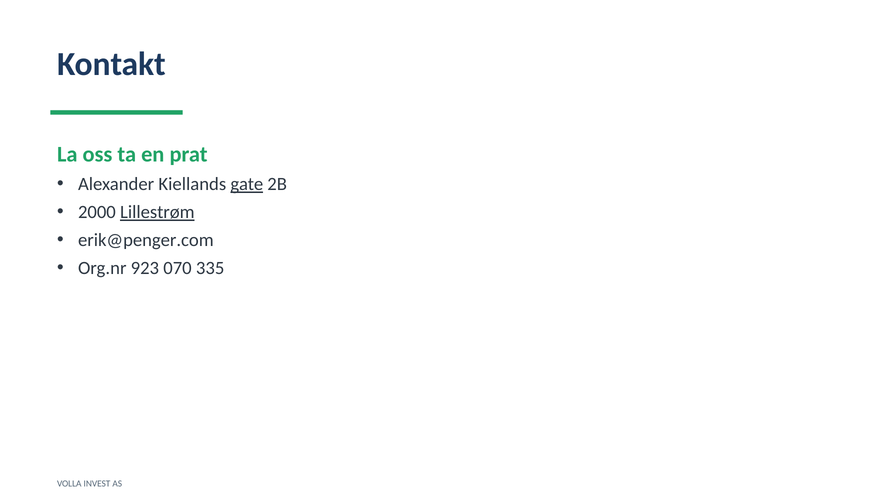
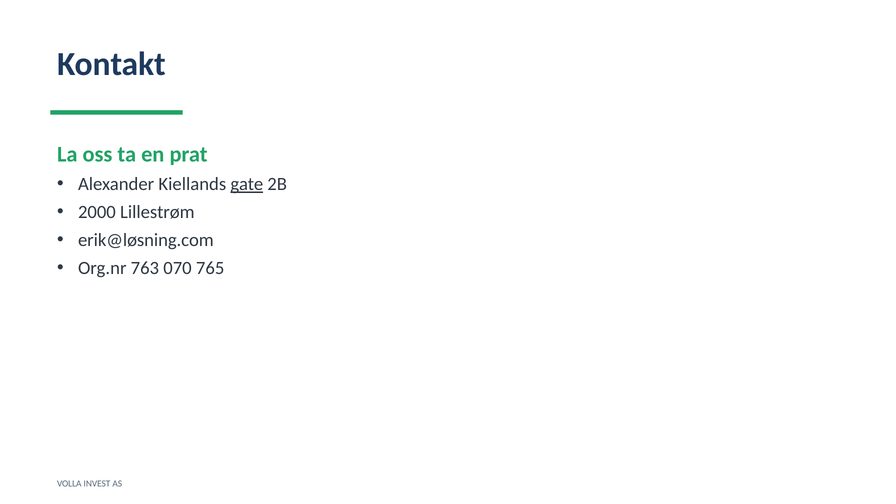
Lillestrøm underline: present -> none
erik@penger.com: erik@penger.com -> erik@løsning.com
923: 923 -> 763
335: 335 -> 765
